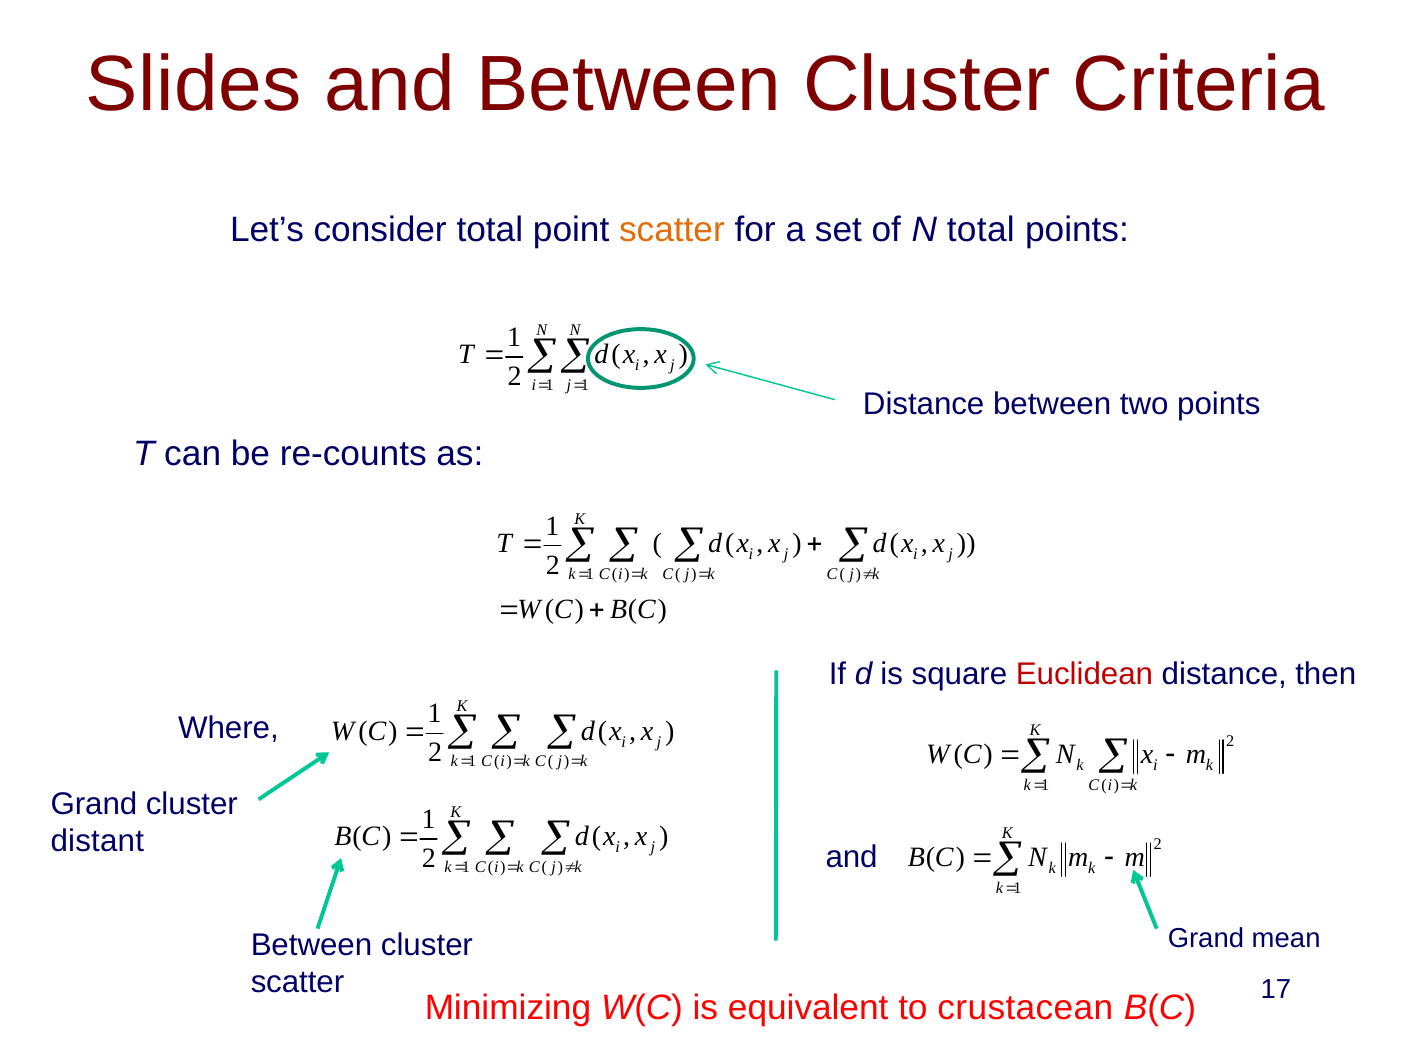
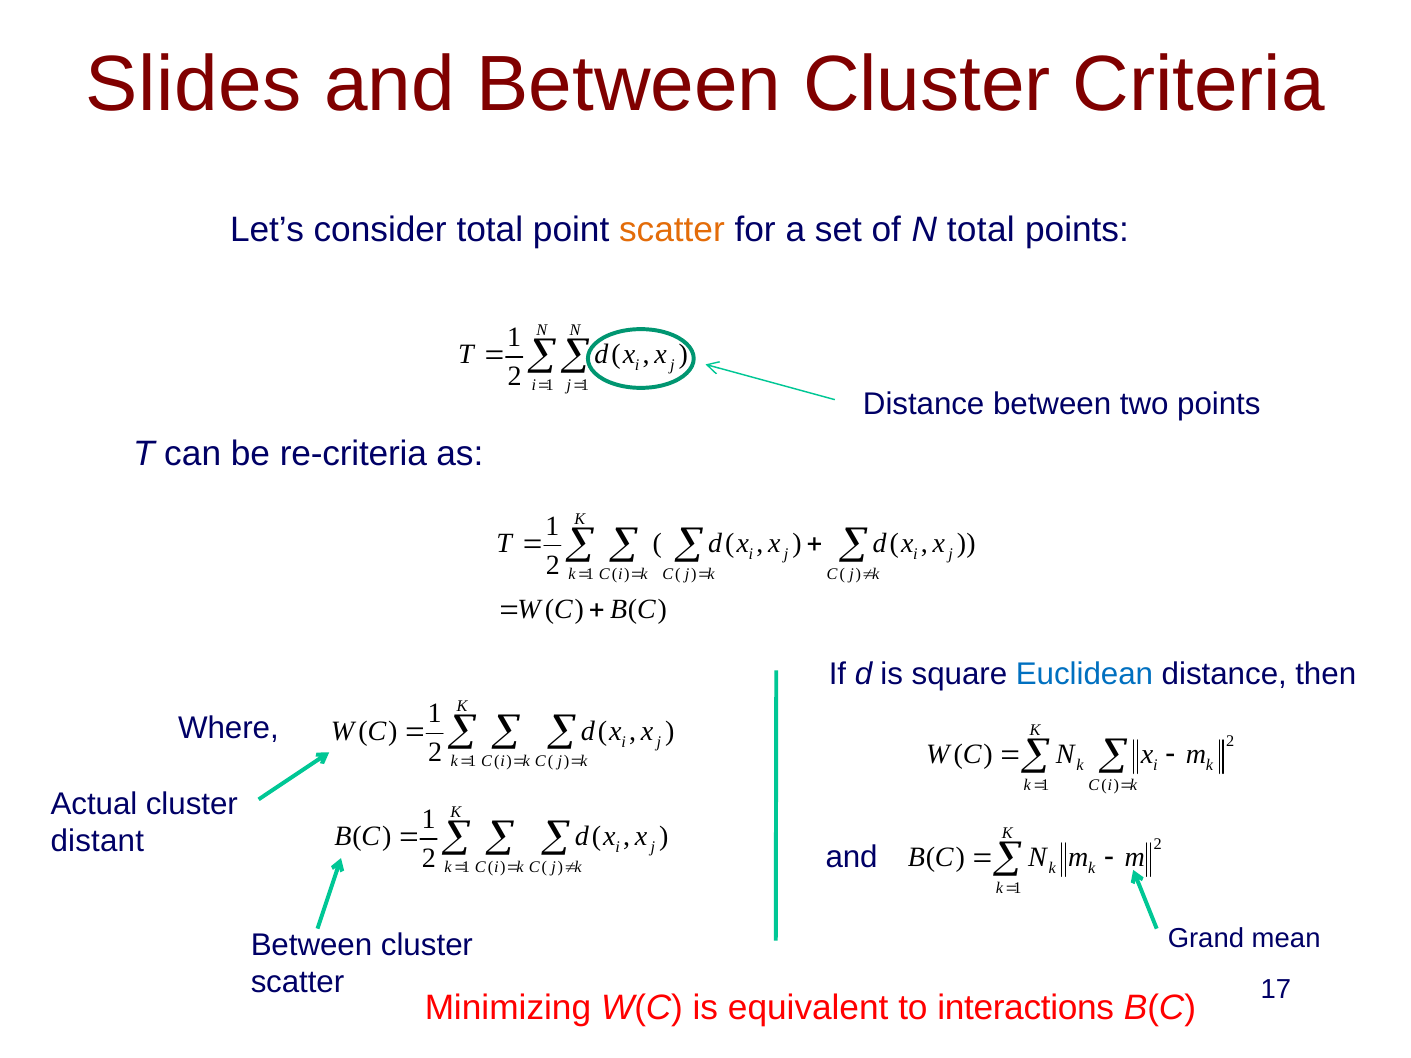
re-counts: re-counts -> re-criteria
Euclidean colour: red -> blue
Grand at (94, 804): Grand -> Actual
crustacean: crustacean -> interactions
